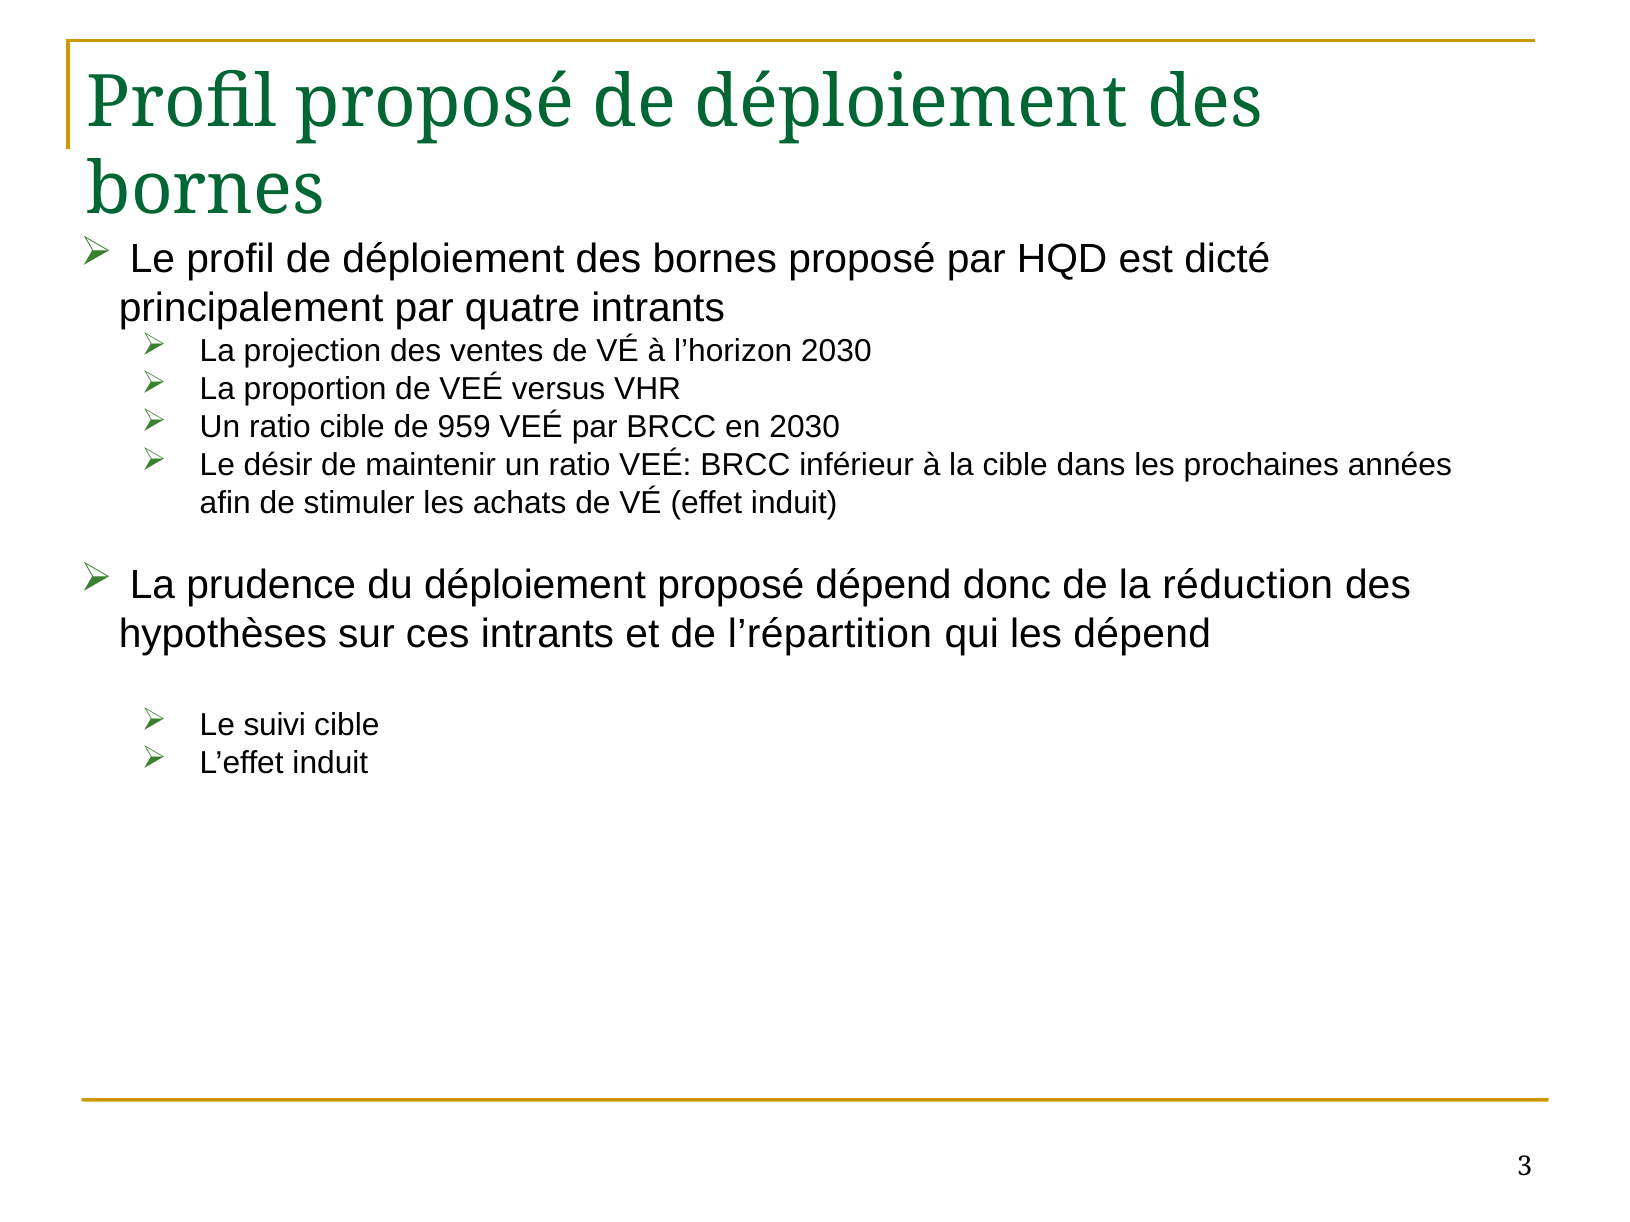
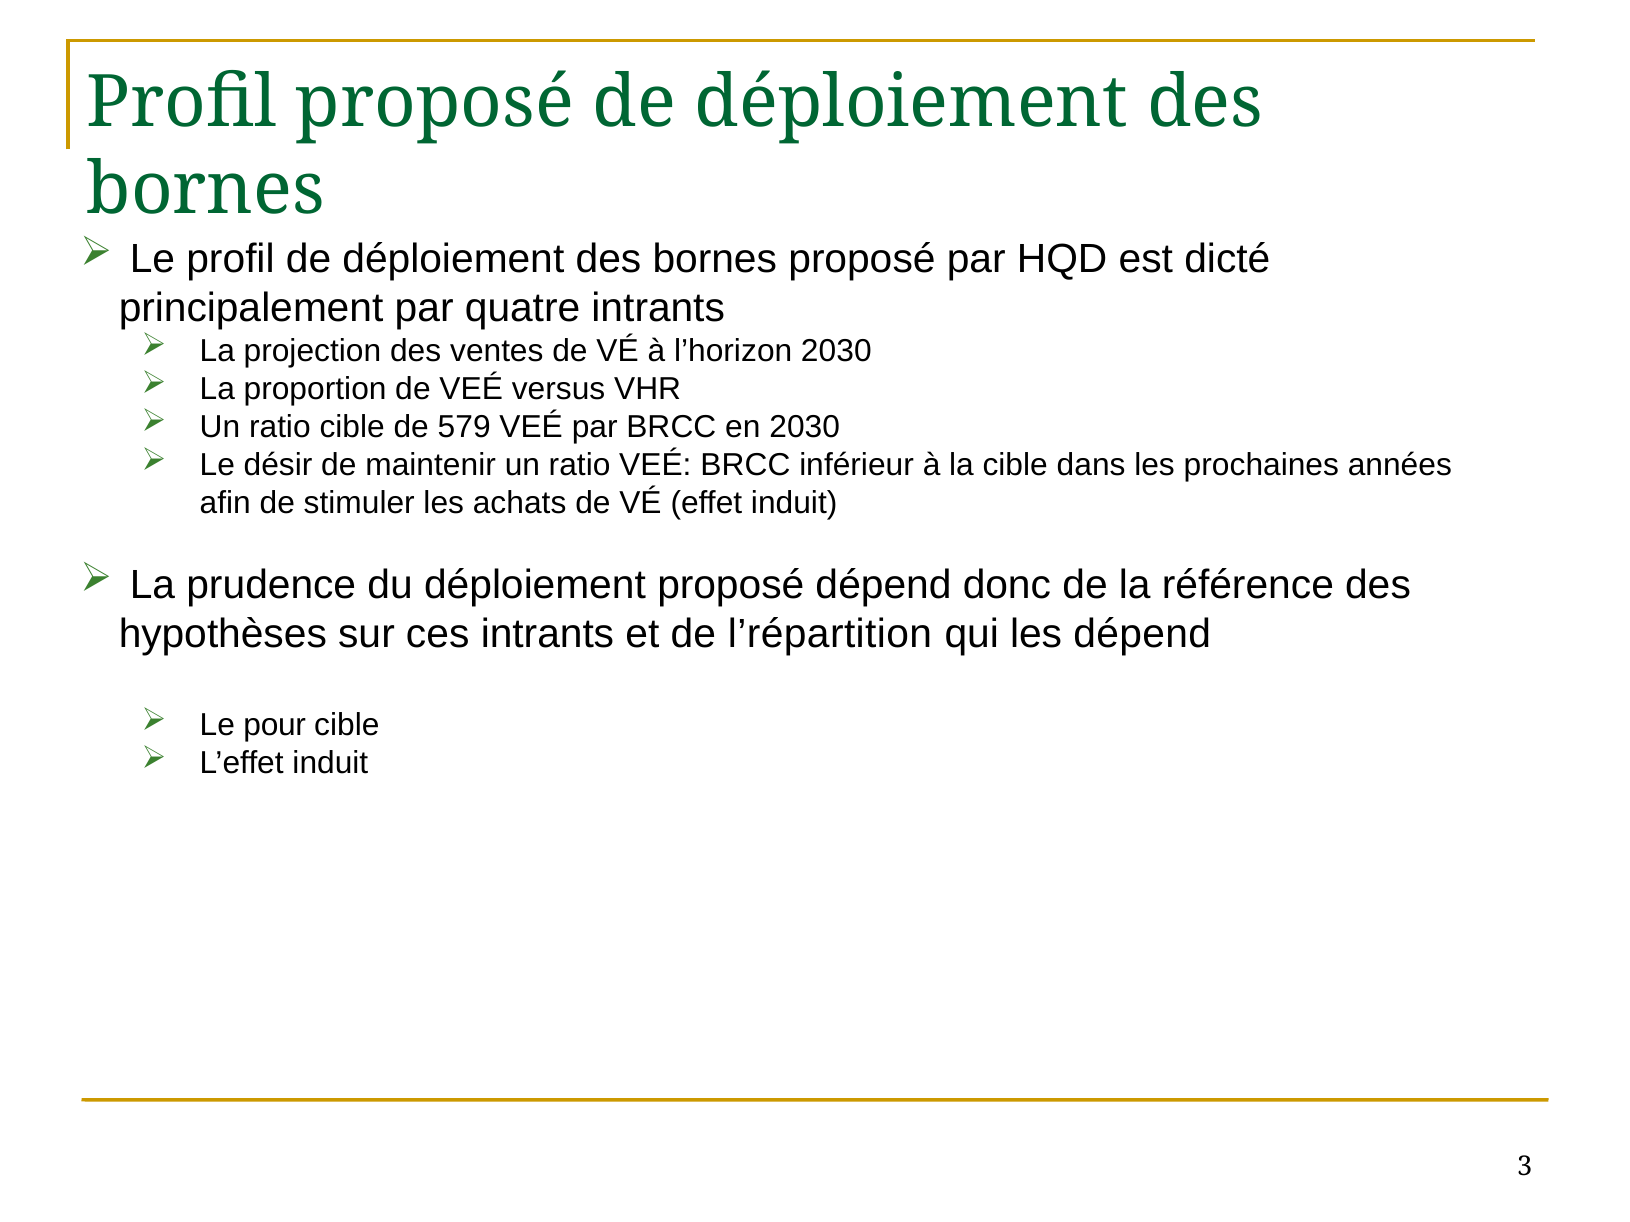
959: 959 -> 579
réduction: réduction -> référence
suivi: suivi -> pour
